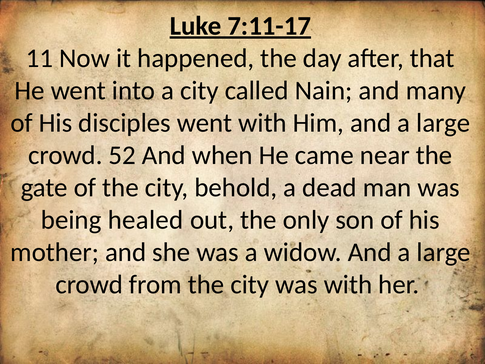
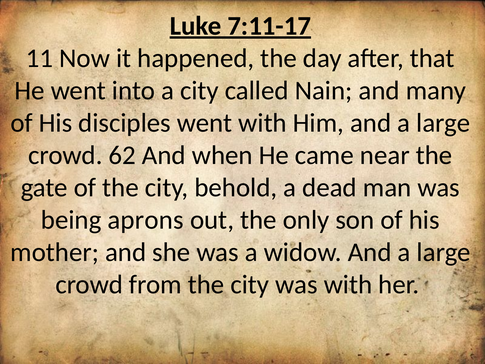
52: 52 -> 62
healed: healed -> aprons
